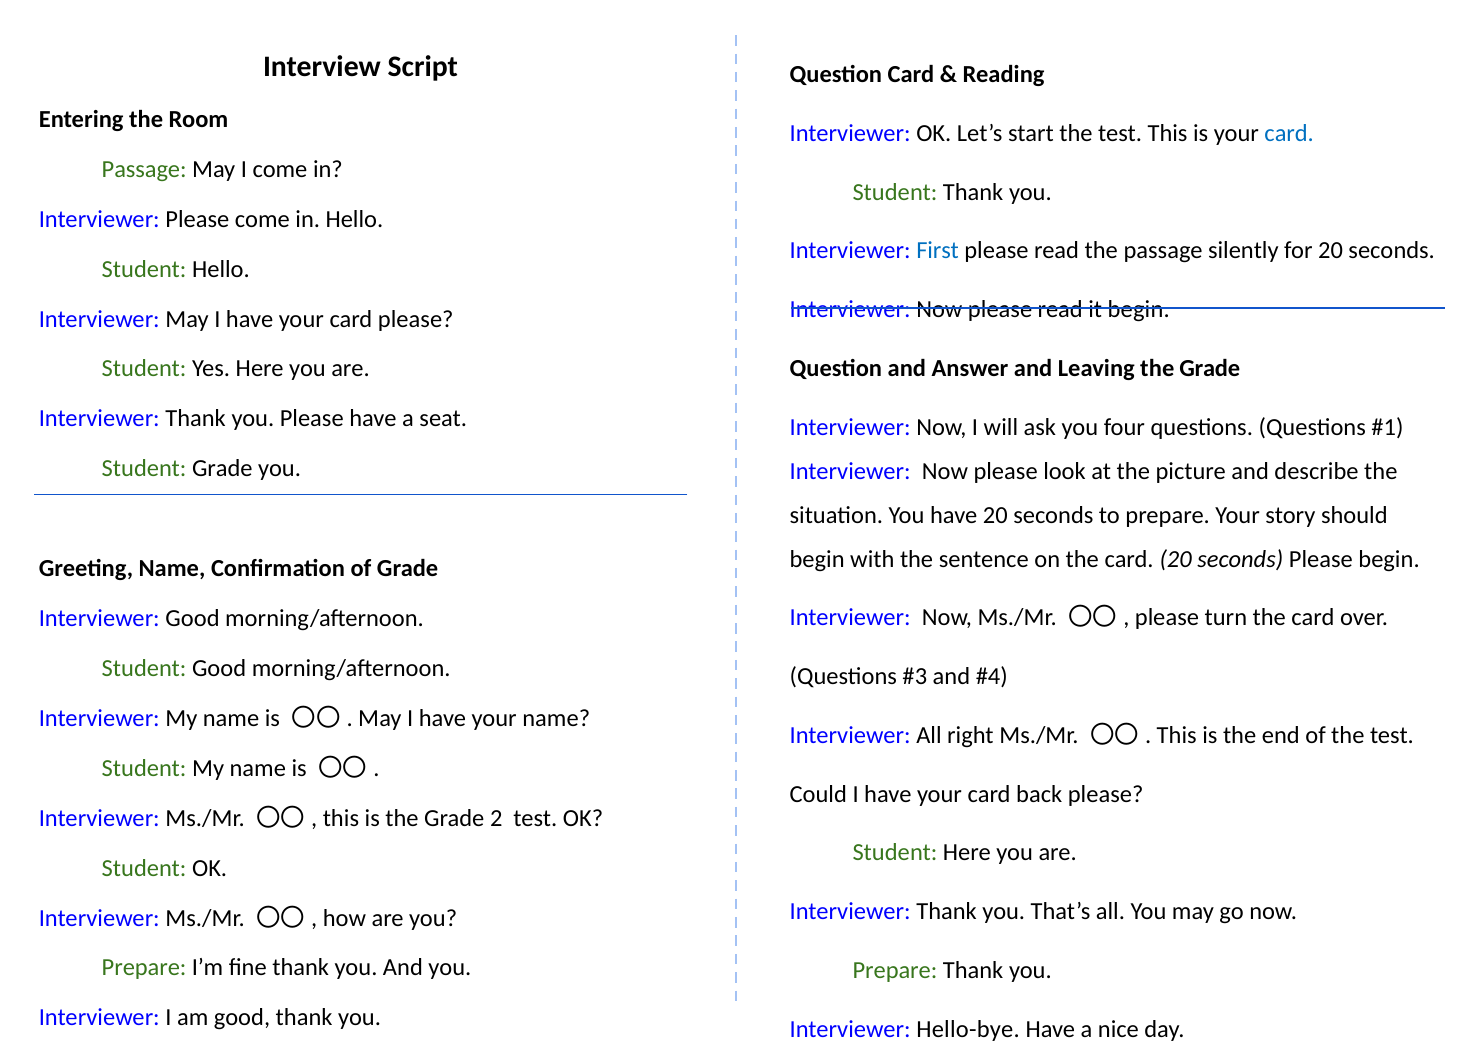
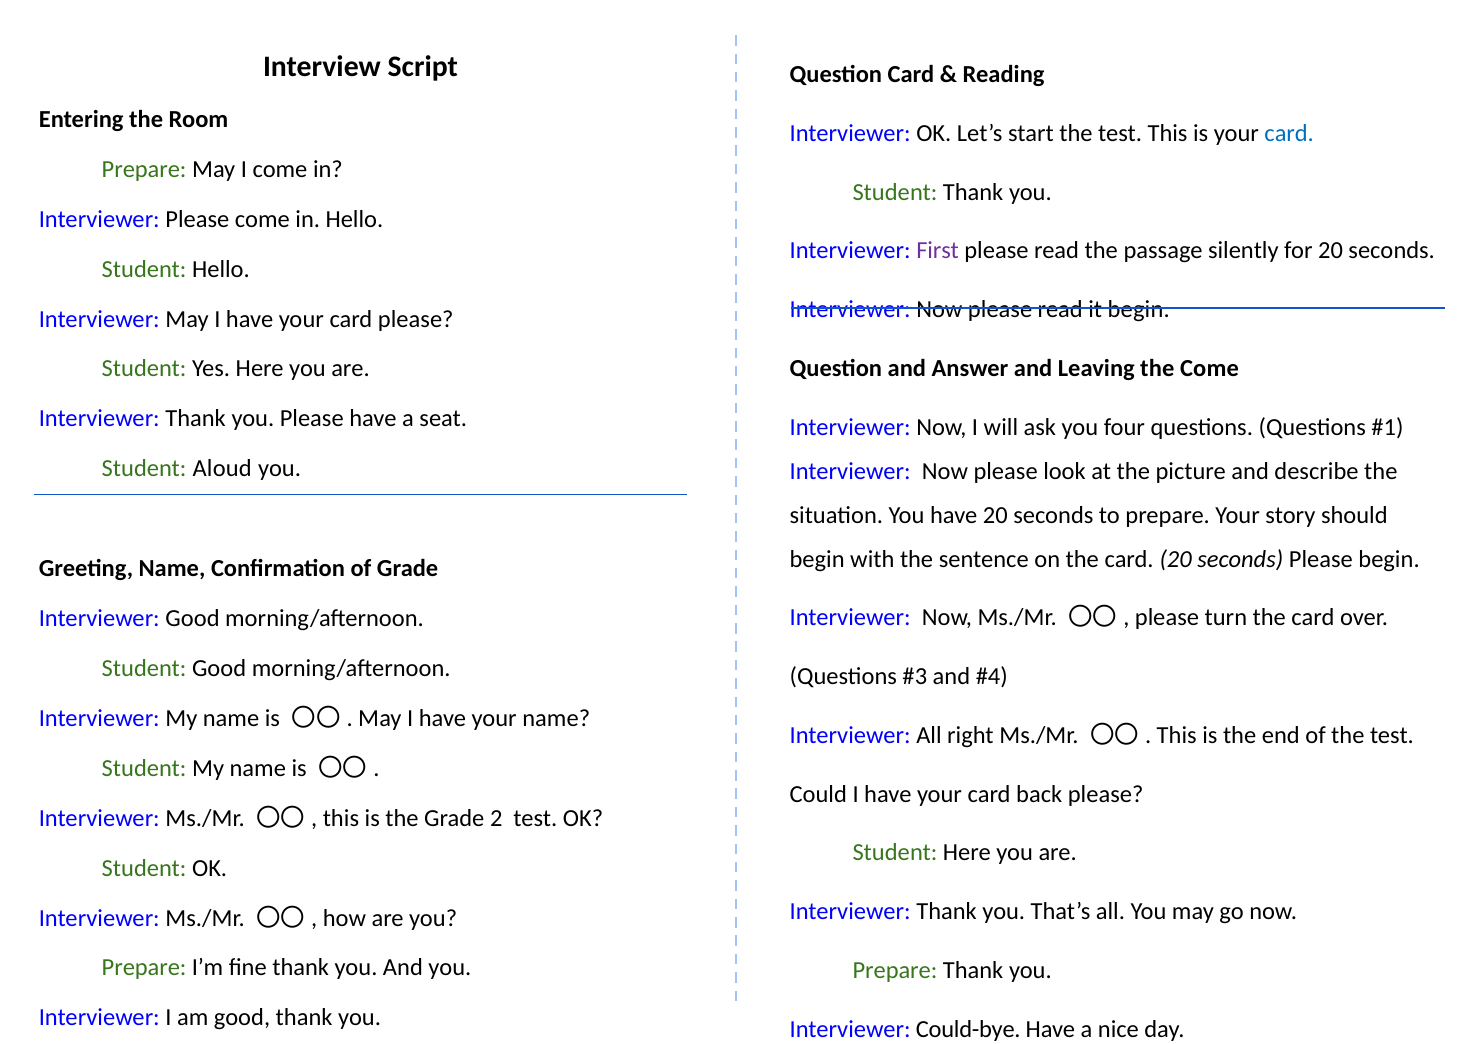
Passage at (144, 169): Passage -> Prepare
First colour: blue -> purple
Leaving the Grade: Grade -> Come
Student Grade: Grade -> Aloud
Hello-bye: Hello-bye -> Could-bye
